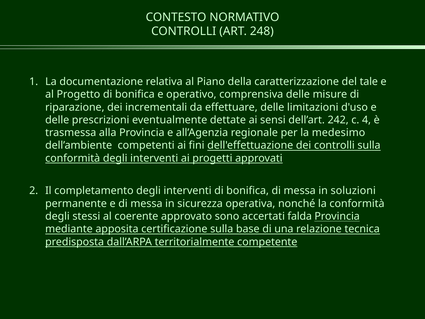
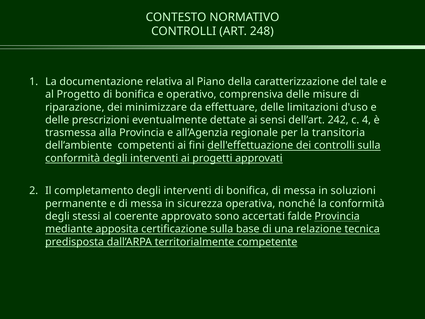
incrementali: incrementali -> minimizzare
medesimo: medesimo -> transitoria
falda: falda -> falde
